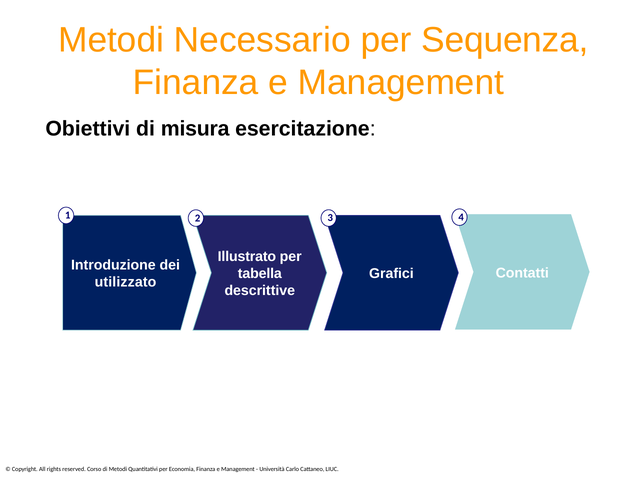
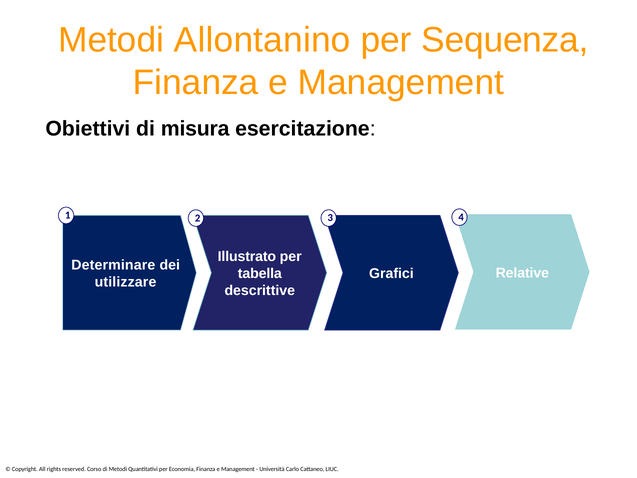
Necessario: Necessario -> Allontanino
Introduzione: Introduzione -> Determinare
Contatti: Contatti -> Relative
utilizzato: utilizzato -> utilizzare
